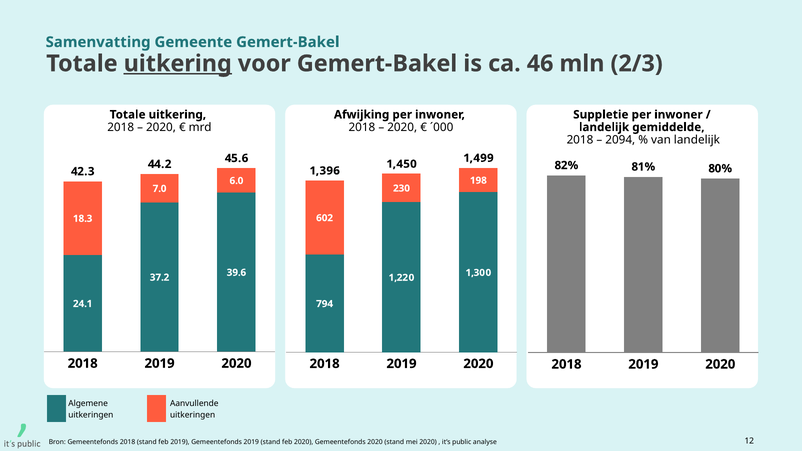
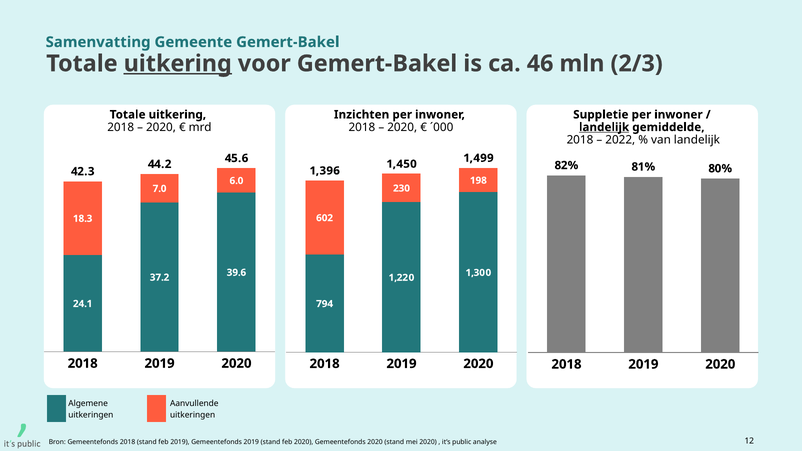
Afwijking: Afwijking -> Inzichten
landelijk at (604, 127) underline: none -> present
2094: 2094 -> 2022
